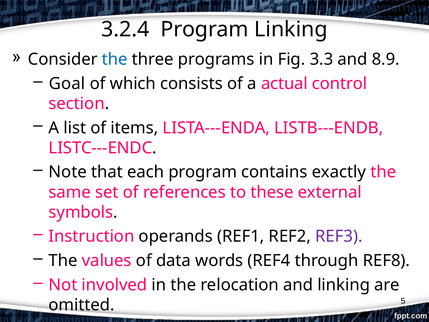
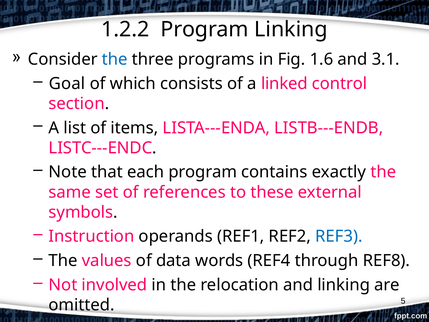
3.2.4: 3.2.4 -> 1.2.2
3.3: 3.3 -> 1.6
8.9: 8.9 -> 3.1
actual: actual -> linked
REF3 colour: purple -> blue
